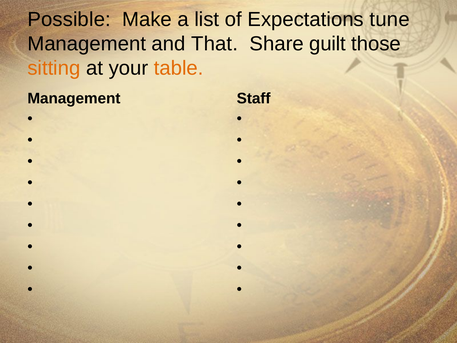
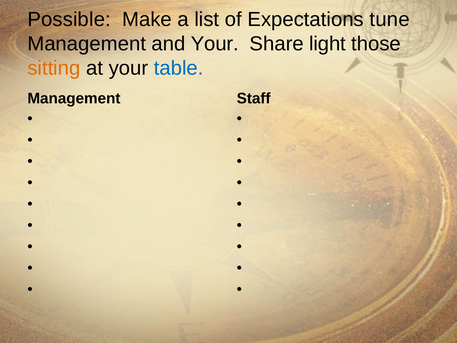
and That: That -> Your
guilt: guilt -> light
table colour: orange -> blue
